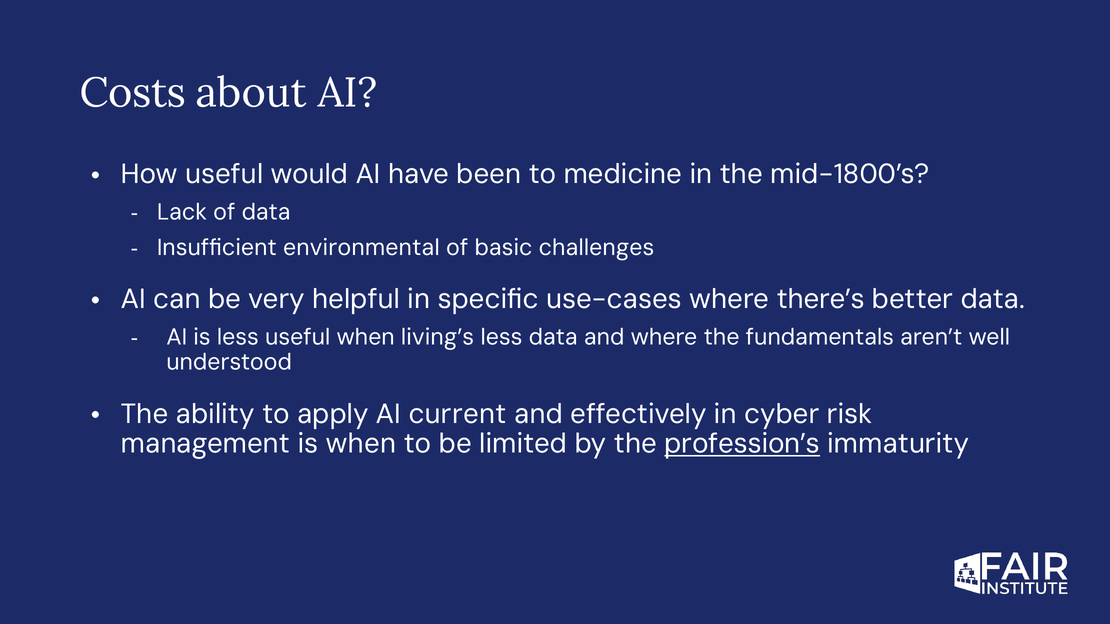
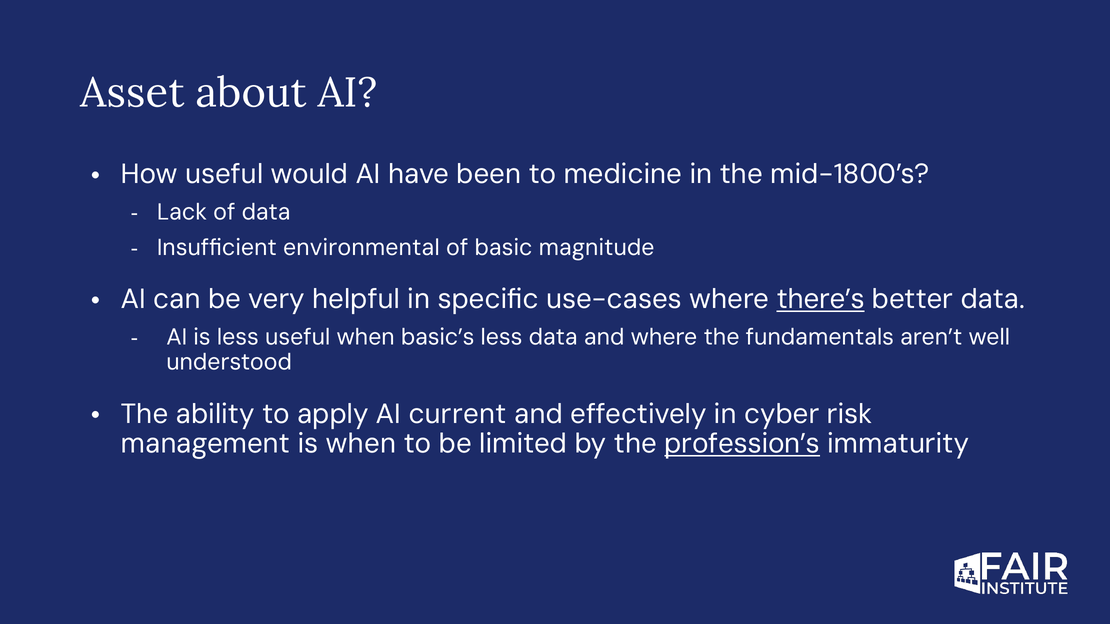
Costs: Costs -> Asset
challenges: challenges -> magnitude
there’s underline: none -> present
living’s: living’s -> basic’s
